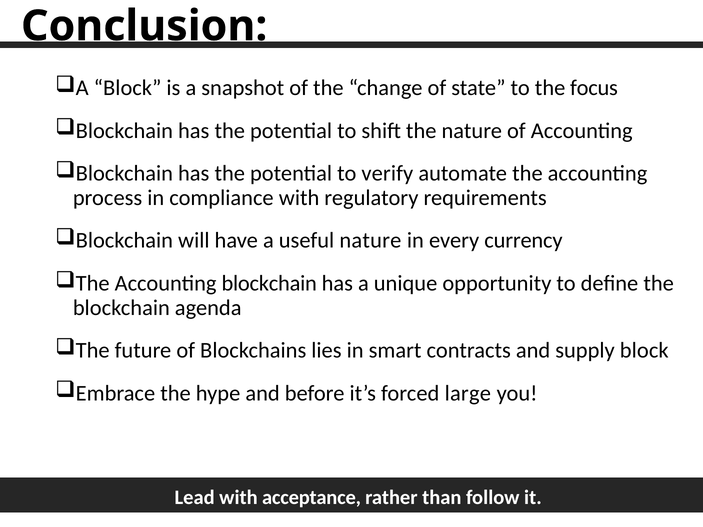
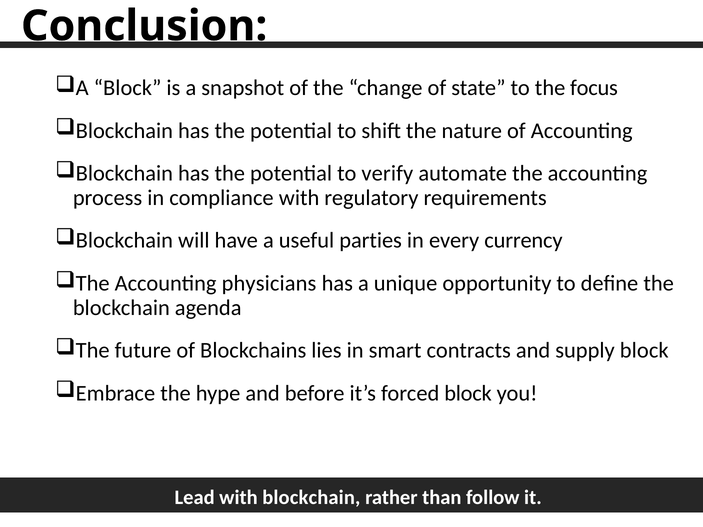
useful nature: nature -> parties
Accounting blockchain: blockchain -> physicians
forced large: large -> block
with acceptance: acceptance -> blockchain
